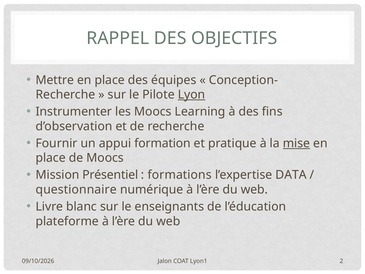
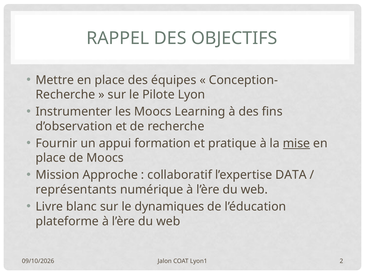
Lyon underline: present -> none
Présentiel: Présentiel -> Approche
formations: formations -> collaboratif
questionnaire: questionnaire -> représentants
enseignants: enseignants -> dynamiques
